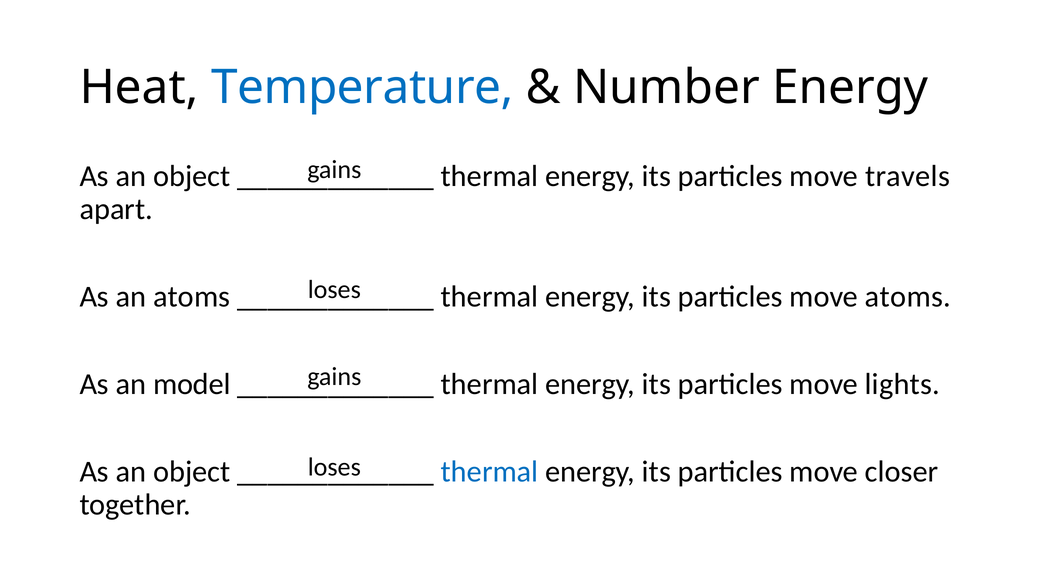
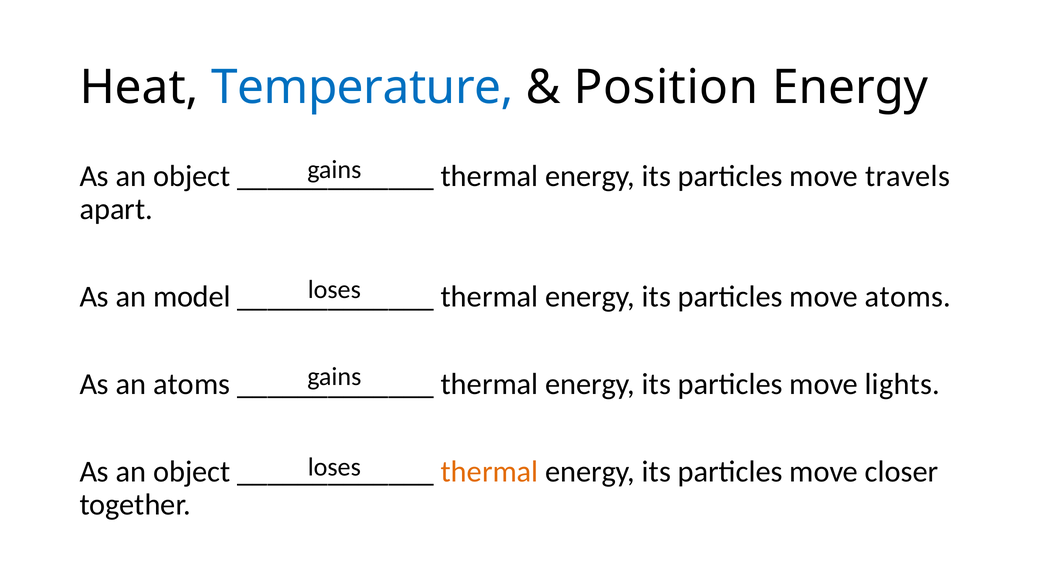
Number: Number -> Position
an atoms: atoms -> model
an model: model -> atoms
thermal at (490, 472) colour: blue -> orange
